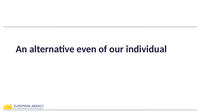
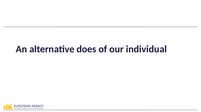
even: even -> does
